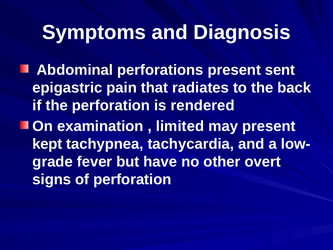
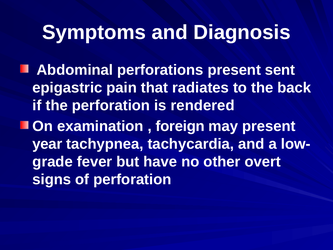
limited: limited -> foreign
kept: kept -> year
